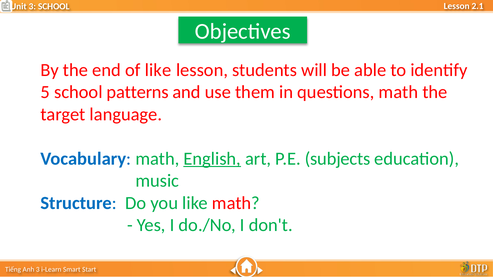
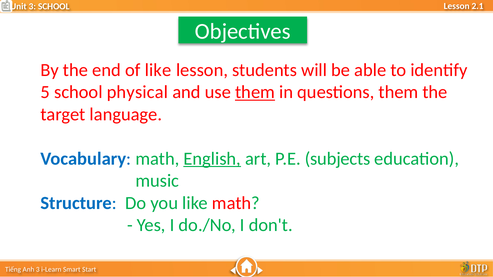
patterns: patterns -> physical
them at (255, 92) underline: none -> present
questions math: math -> them
